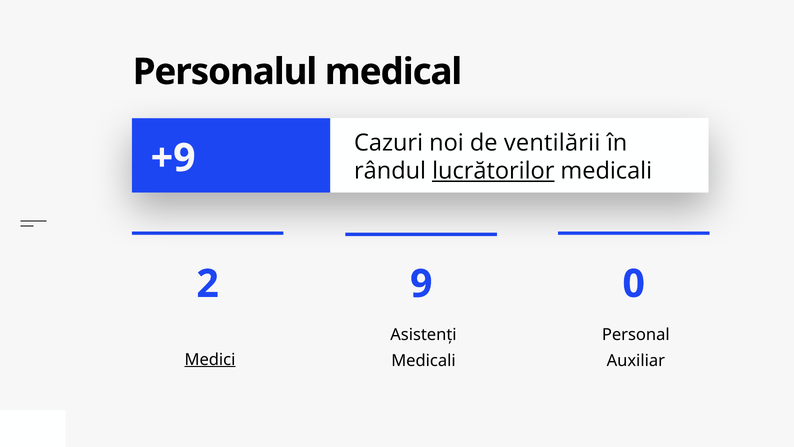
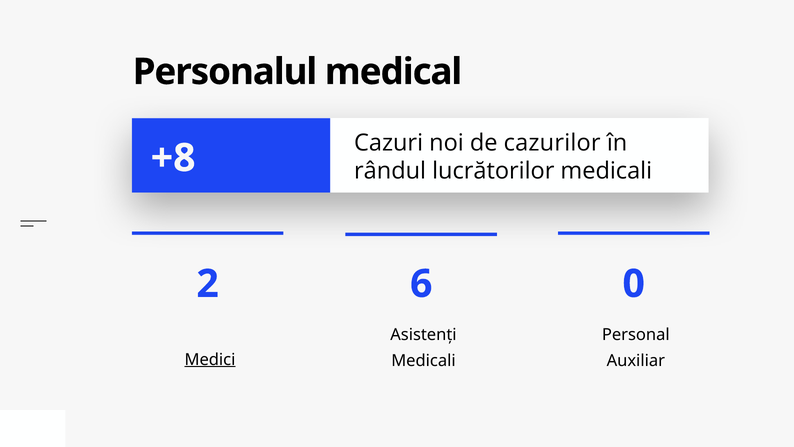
ventilării: ventilării -> cazurilor
+9: +9 -> +8
lucrătorilor underline: present -> none
9: 9 -> 6
